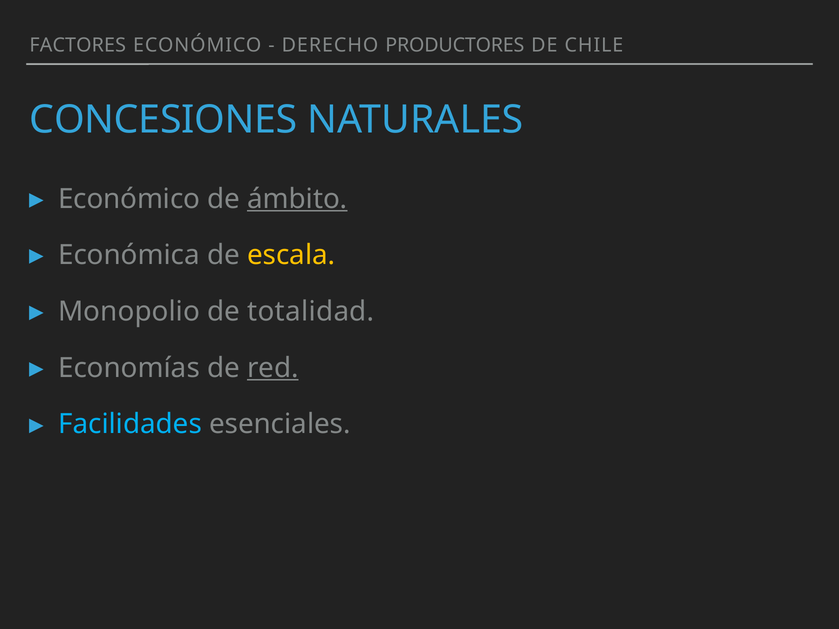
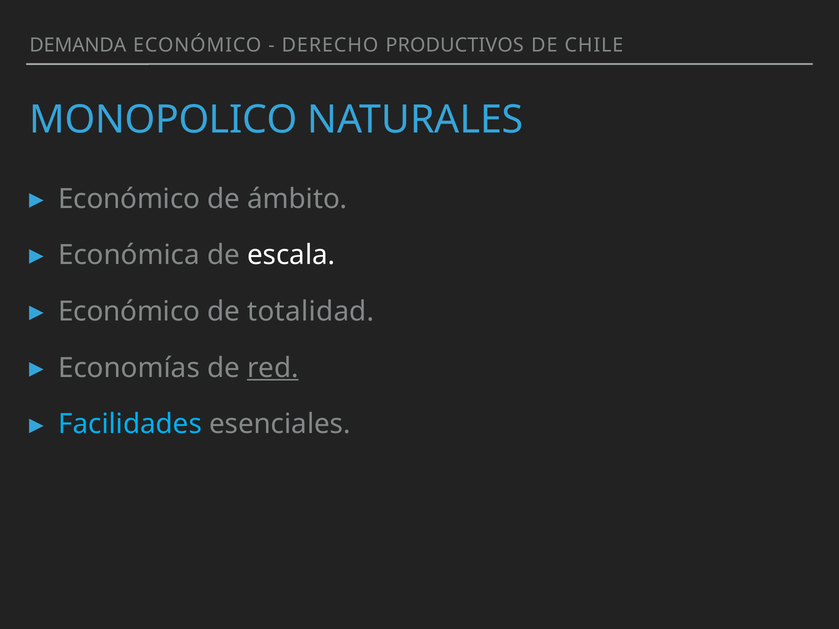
FACTORES: FACTORES -> DEMANDA
PRODUCTORES: PRODUCTORES -> PRODUCTIVOS
CONCESIONES: CONCESIONES -> MONOPOLICO
ámbito underline: present -> none
escala colour: yellow -> white
Monopolio at (129, 312): Monopolio -> Económico
